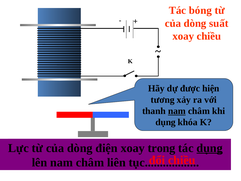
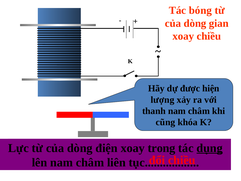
suất: suất -> gian
tương: tương -> lượng
nam at (177, 111) underline: present -> none
dụng at (166, 122): dụng -> cũng
